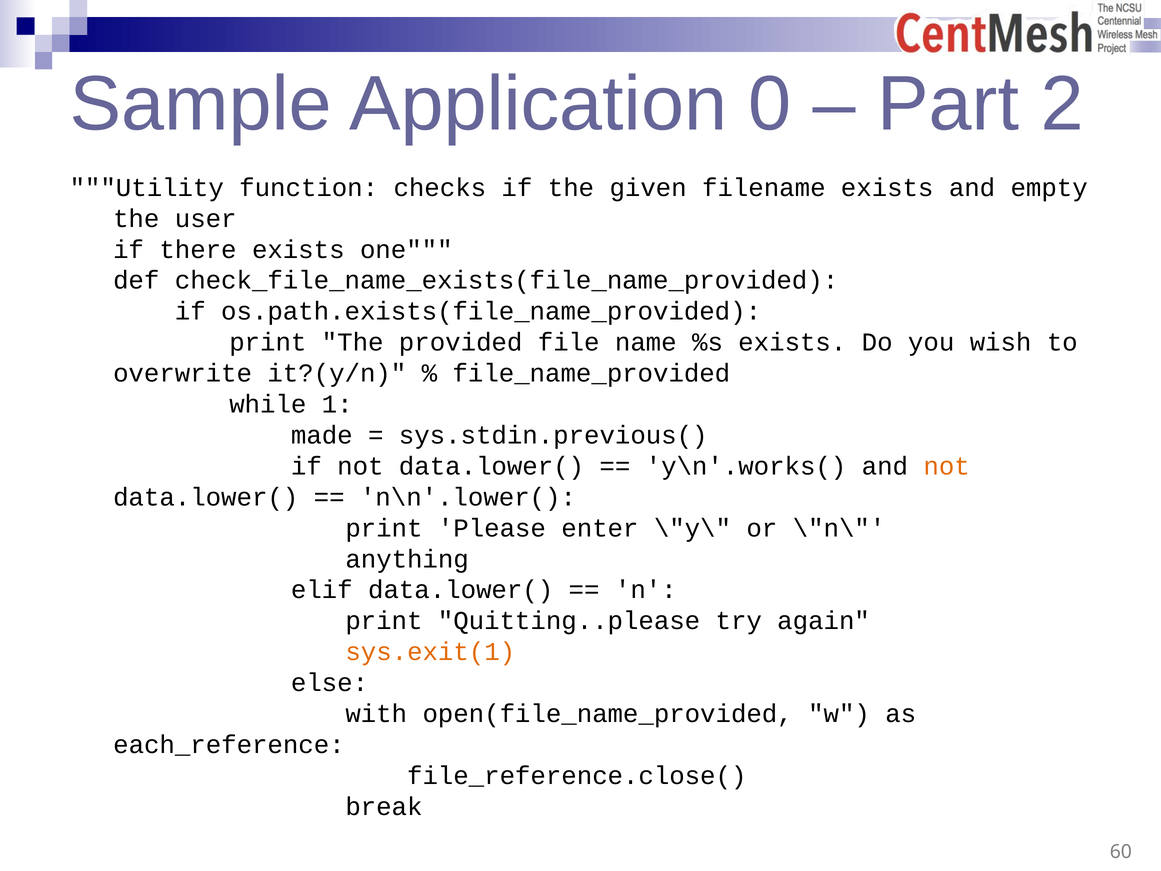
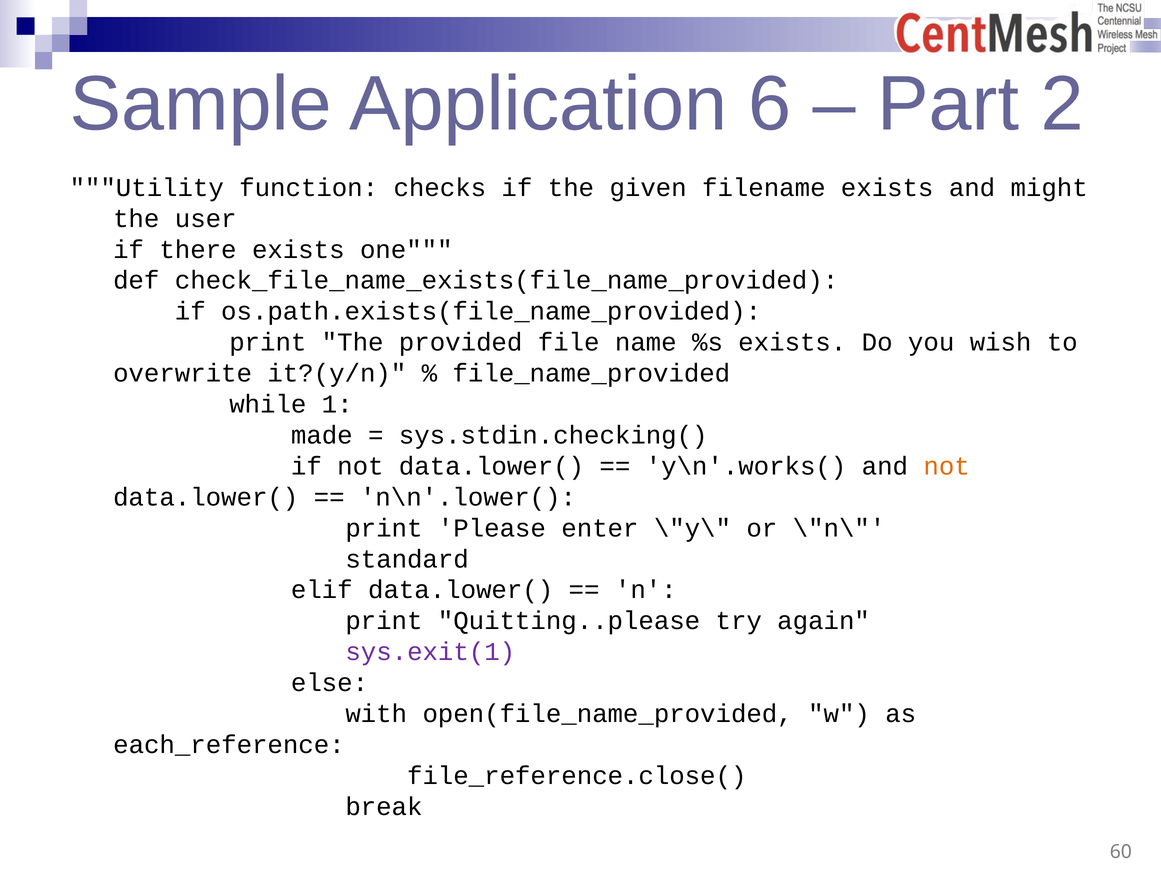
0: 0 -> 6
empty: empty -> might
sys.stdin.previous(: sys.stdin.previous( -> sys.stdin.checking(
anything: anything -> standard
sys.exit(1 colour: orange -> purple
